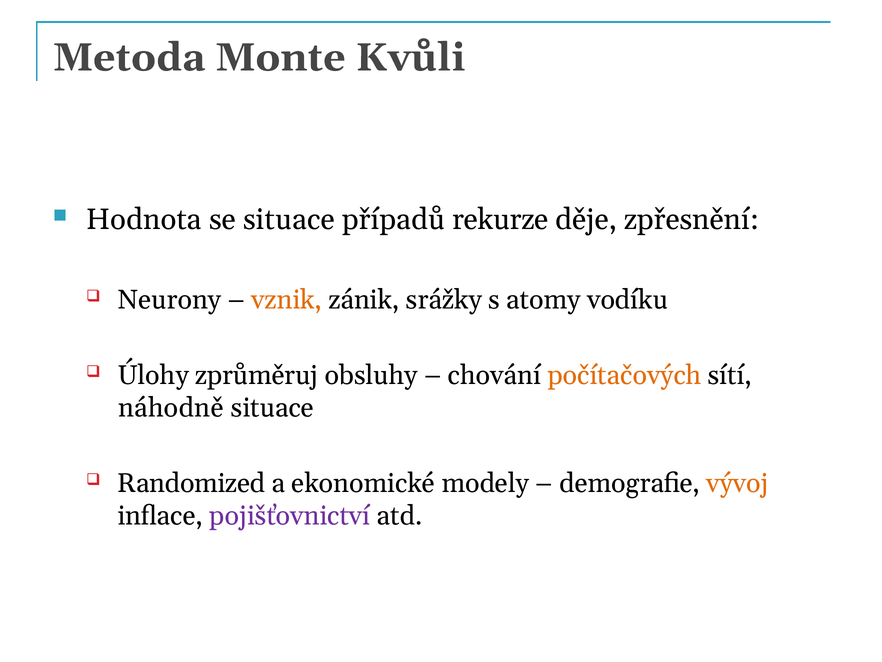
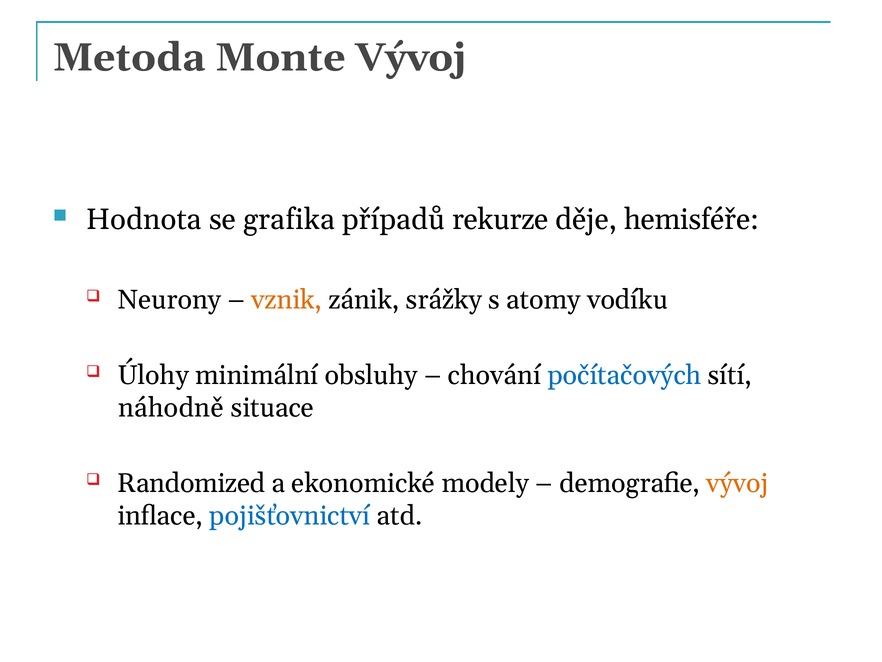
Monte Kvůli: Kvůli -> Vývoj
se situace: situace -> grafika
zpřesnění: zpřesnění -> hemisféře
zprůměruj: zprůměruj -> minimální
počítačových colour: orange -> blue
pojišťovnictví colour: purple -> blue
